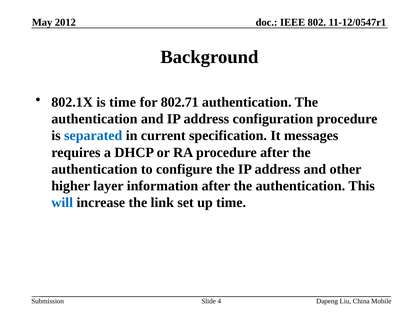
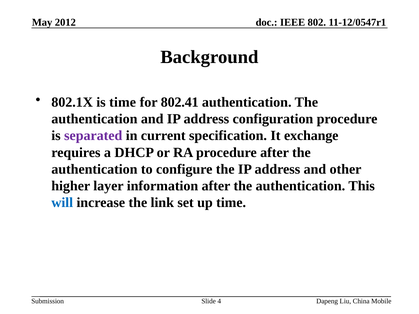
802.71: 802.71 -> 802.41
separated colour: blue -> purple
messages: messages -> exchange
